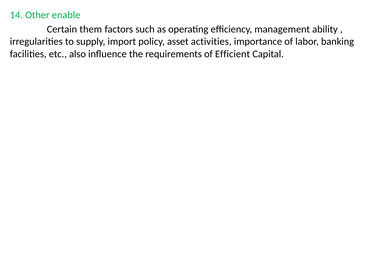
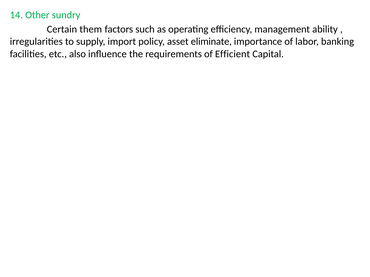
enable: enable -> sundry
activities: activities -> eliminate
